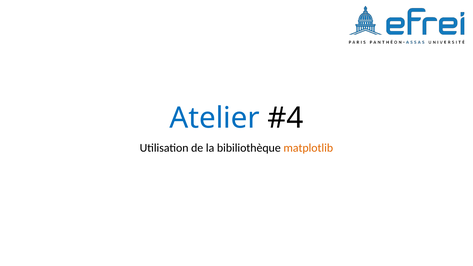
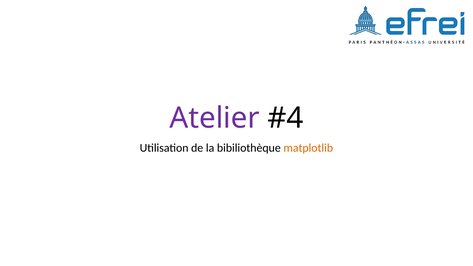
Atelier colour: blue -> purple
